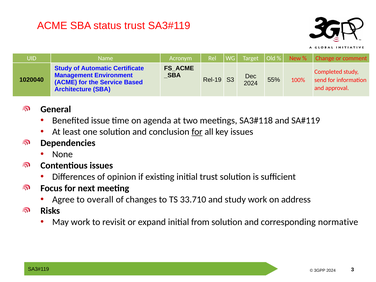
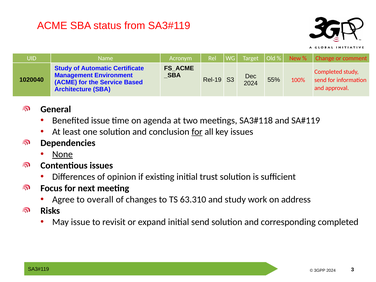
status trust: trust -> from
None underline: none -> present
33.710: 33.710 -> 63.310
May work: work -> issue
initial from: from -> send
corresponding normative: normative -> completed
